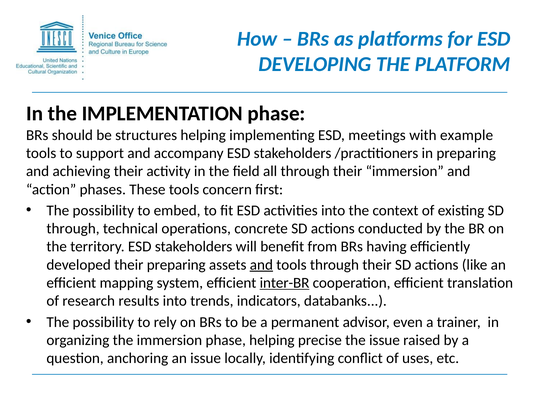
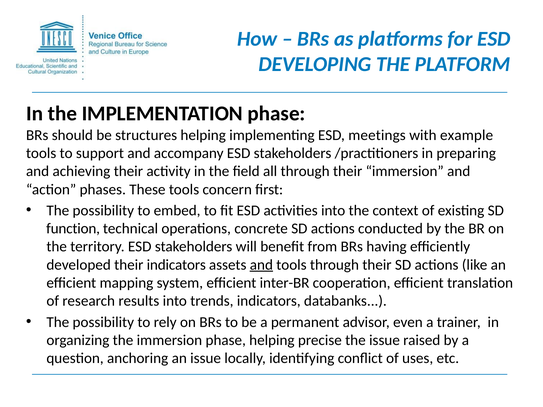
through at (73, 229): through -> function
their preparing: preparing -> indicators
inter-BR underline: present -> none
